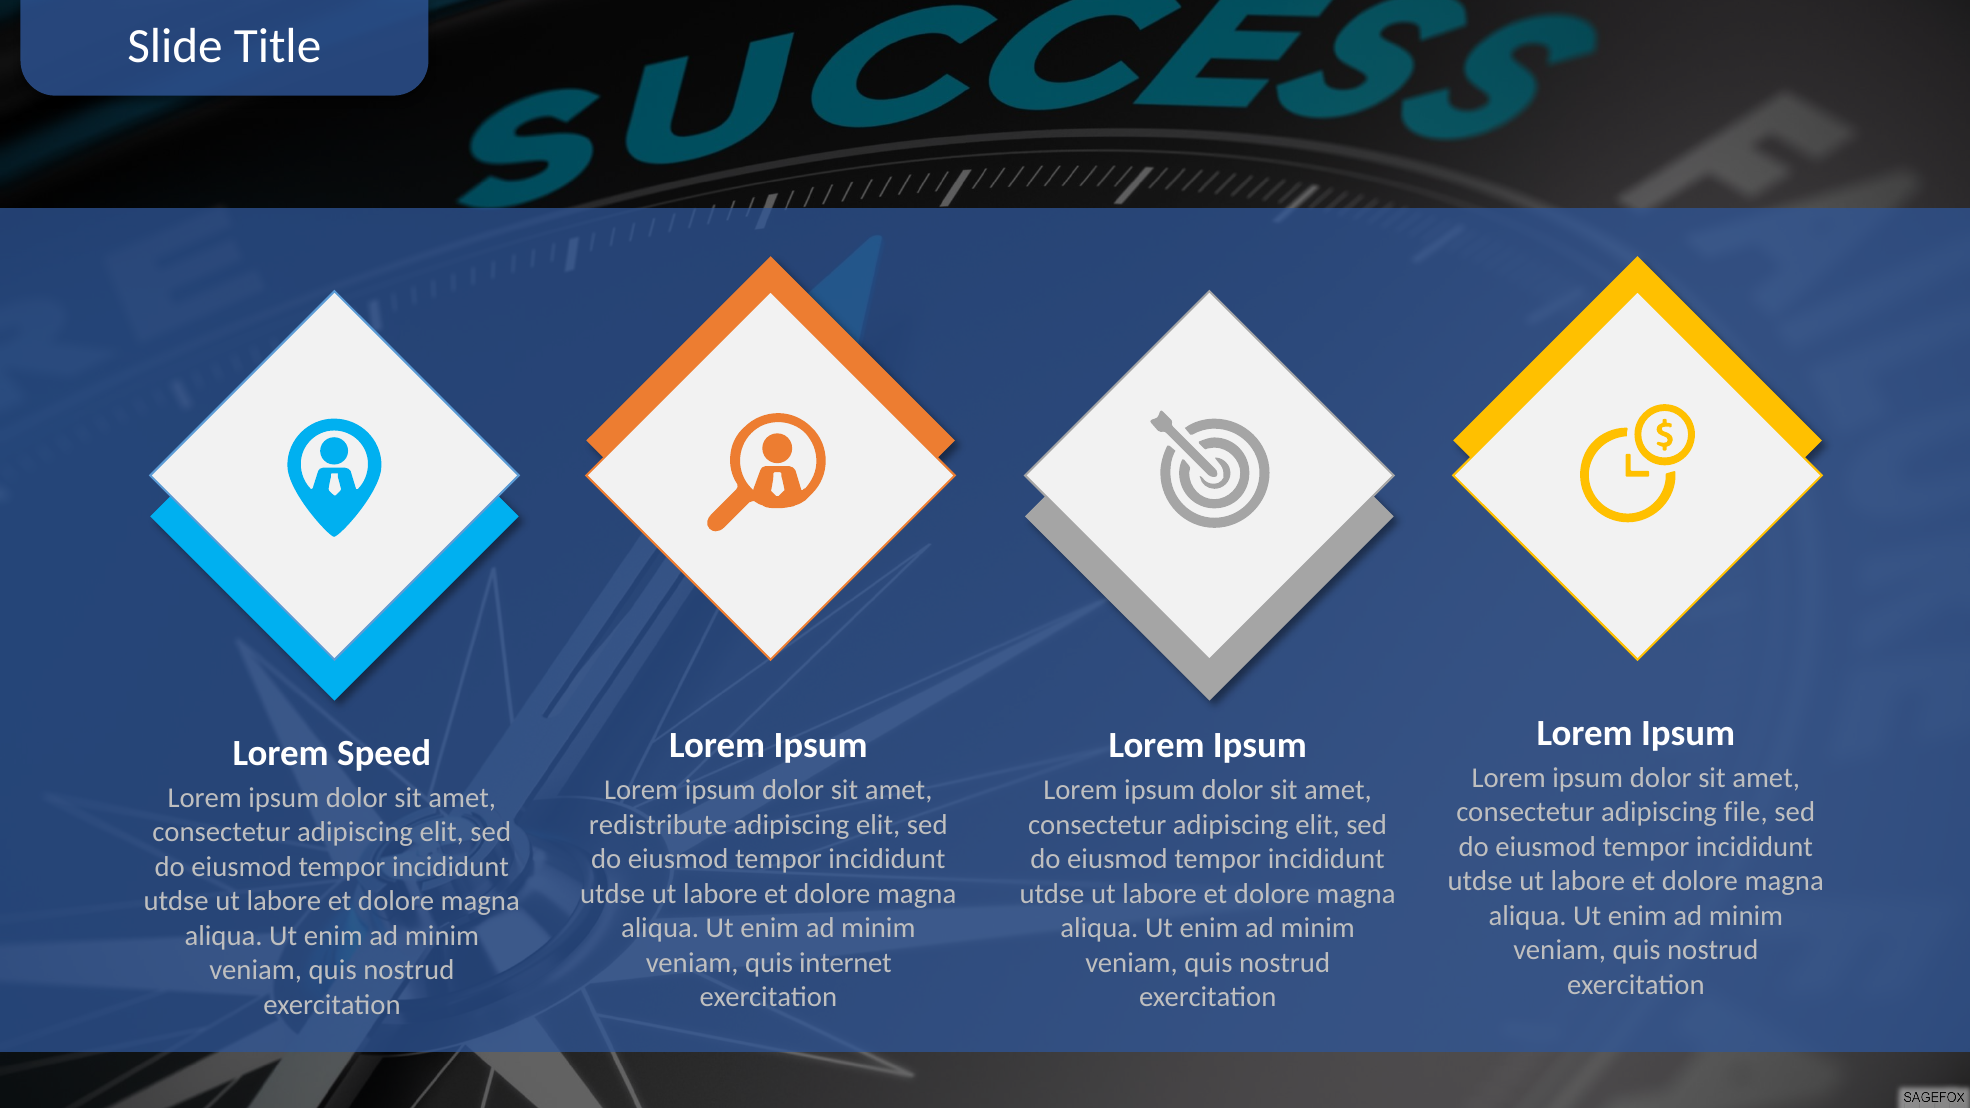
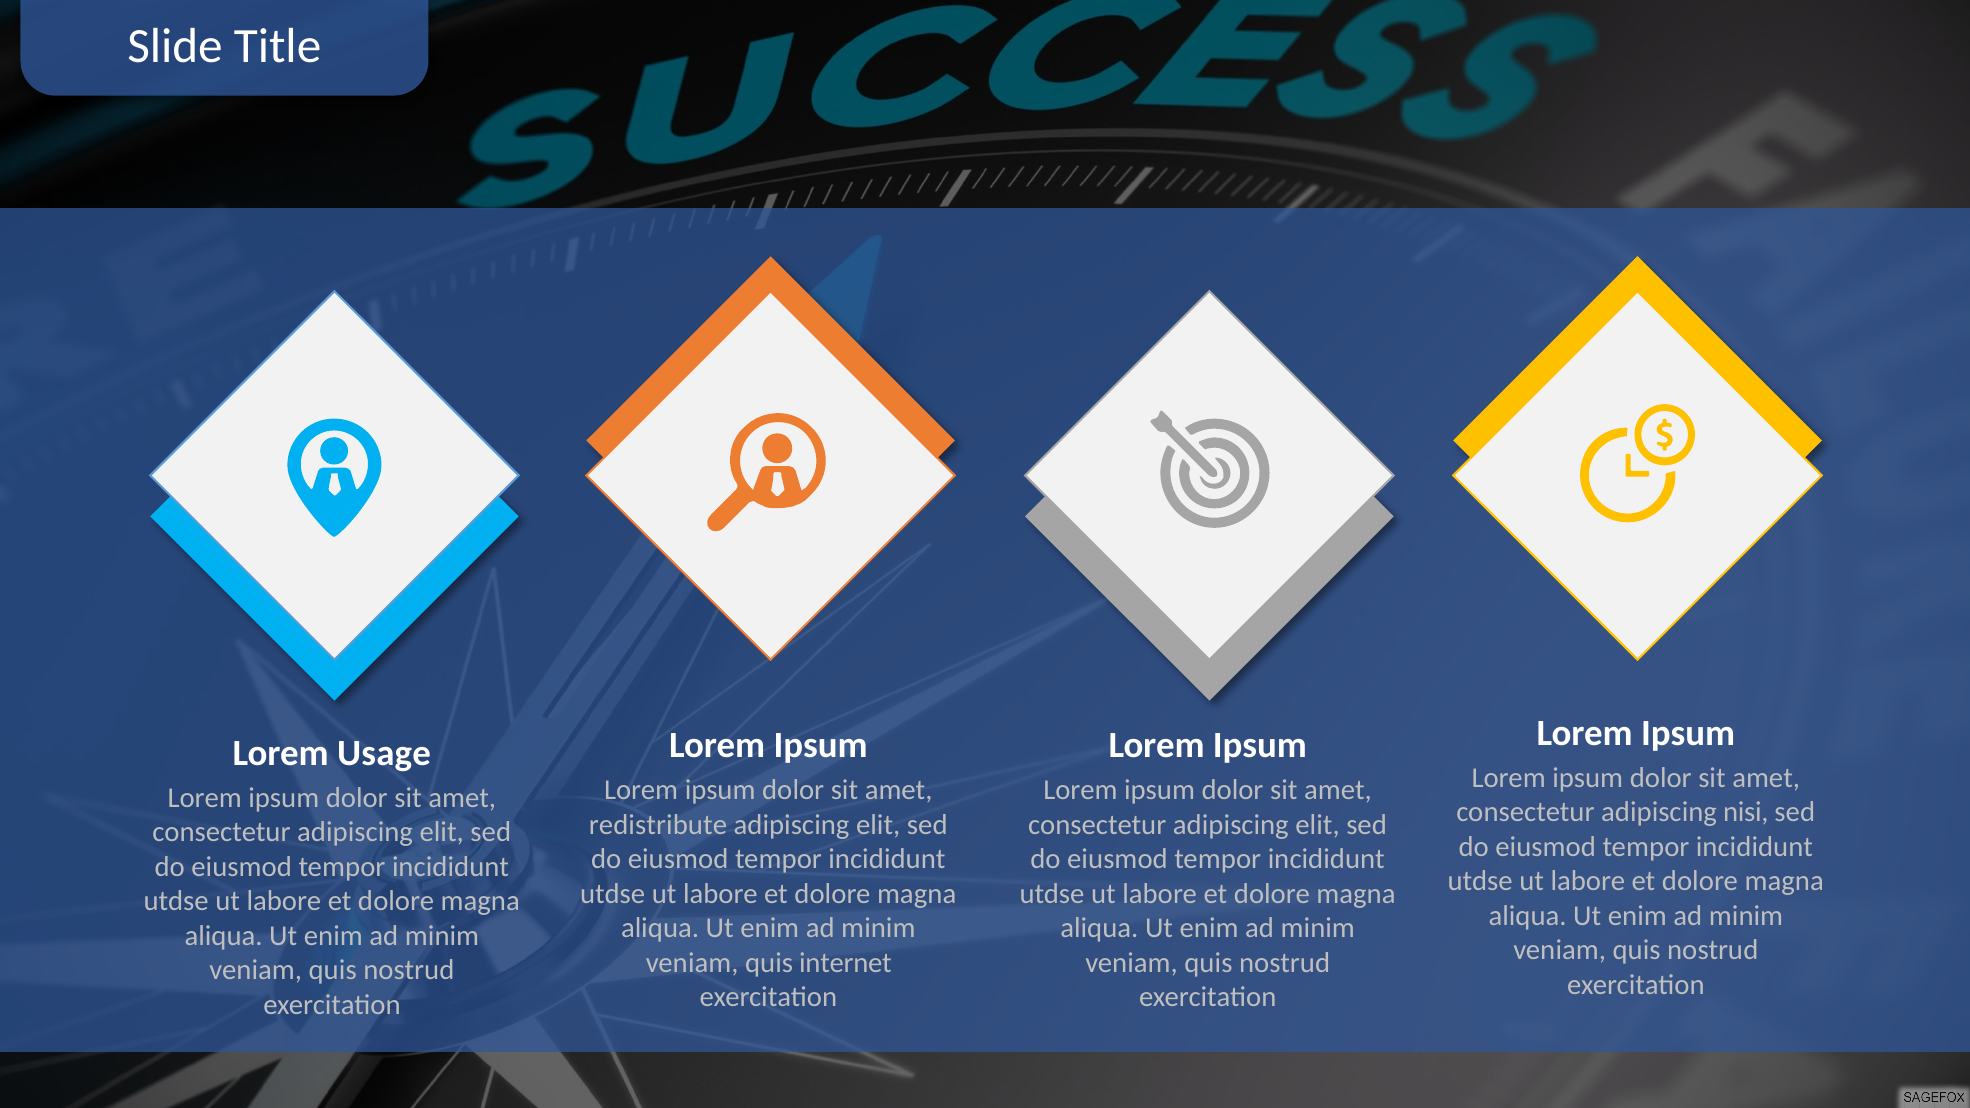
Speed: Speed -> Usage
file: file -> nisi
